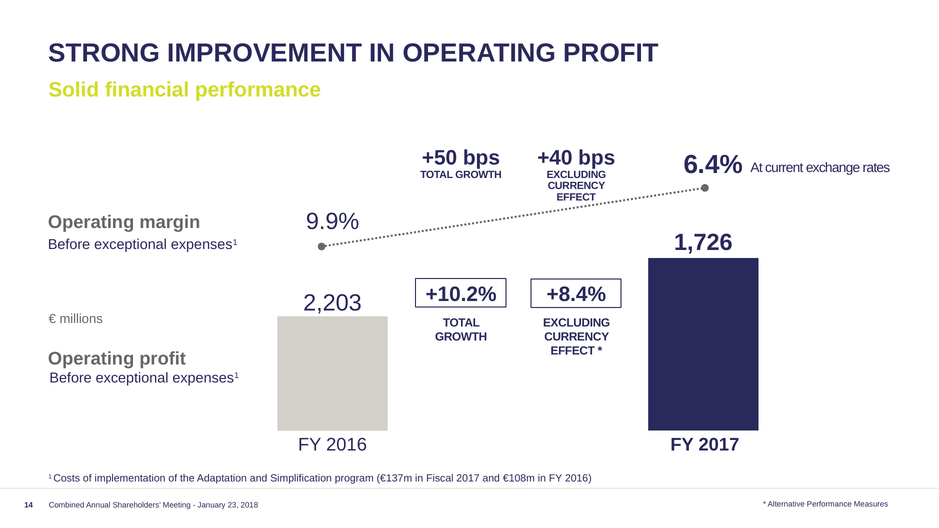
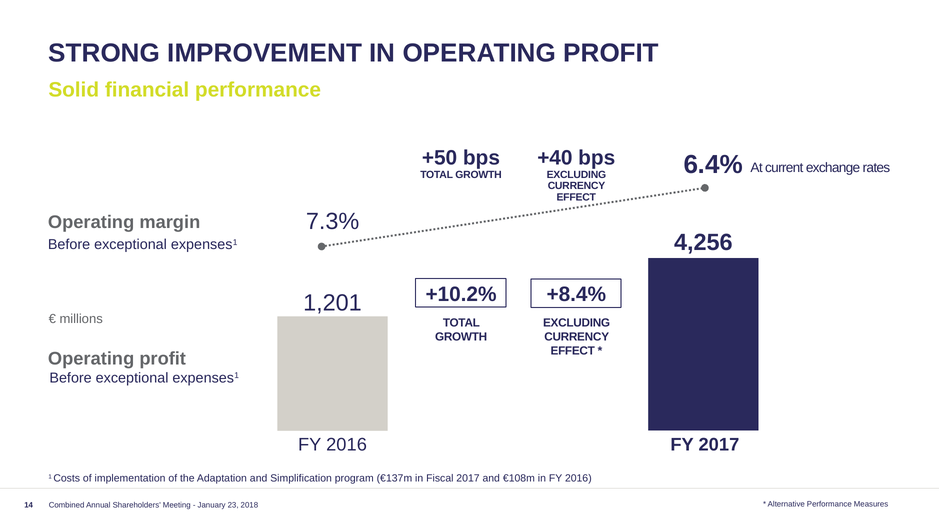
9.9%: 9.9% -> 7.3%
1,726: 1,726 -> 4,256
2,203: 2,203 -> 1,201
